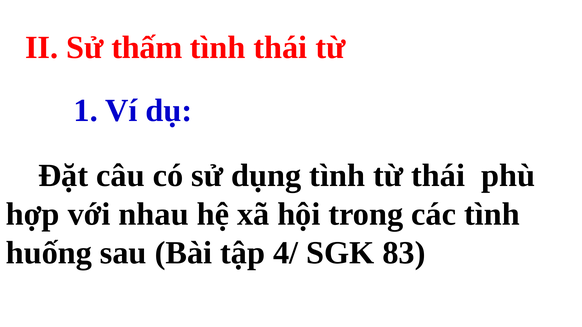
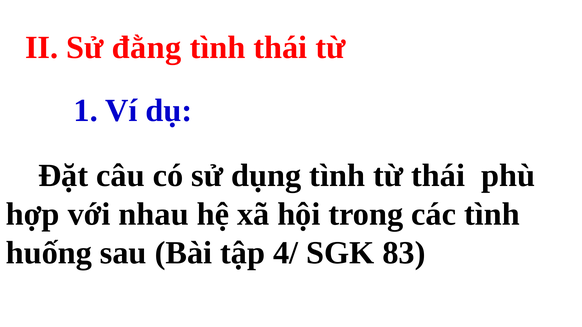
thấm: thấm -> đằng
